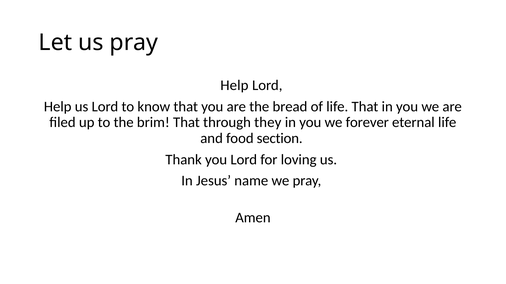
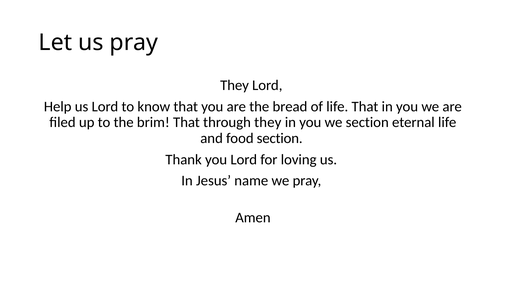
Help at (234, 86): Help -> They
we forever: forever -> section
